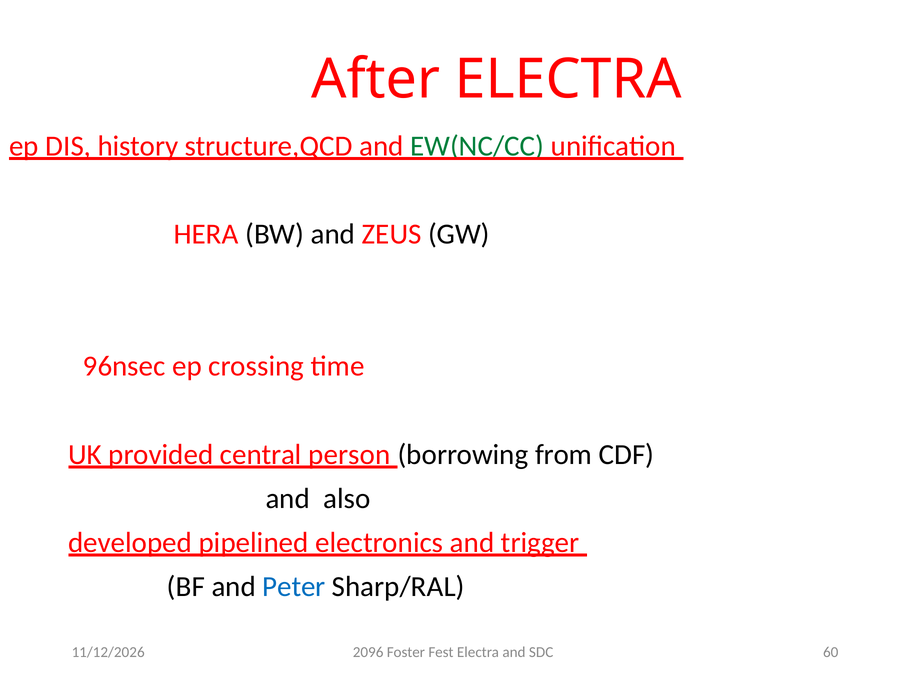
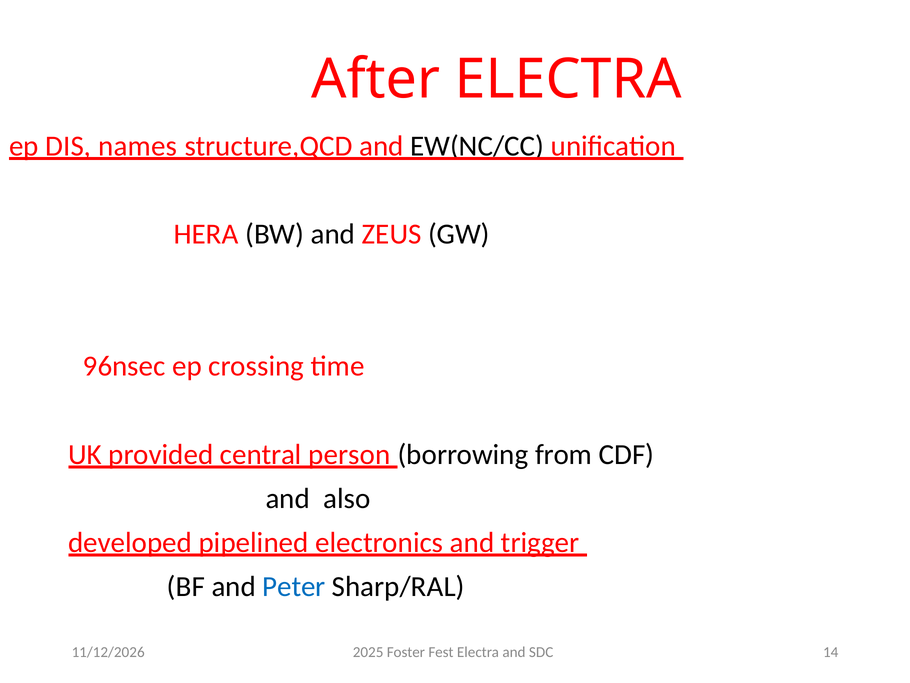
history: history -> names
EW(NC/CC colour: green -> black
2096: 2096 -> 2025
60: 60 -> 14
